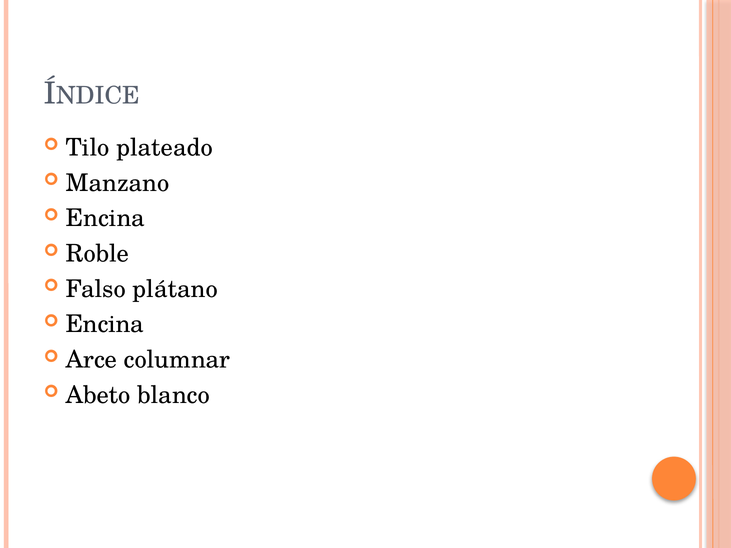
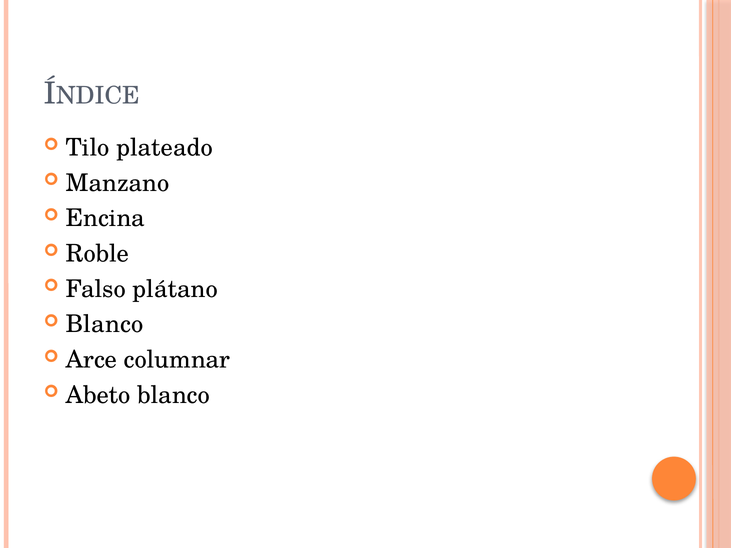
Encina at (105, 325): Encina -> Blanco
